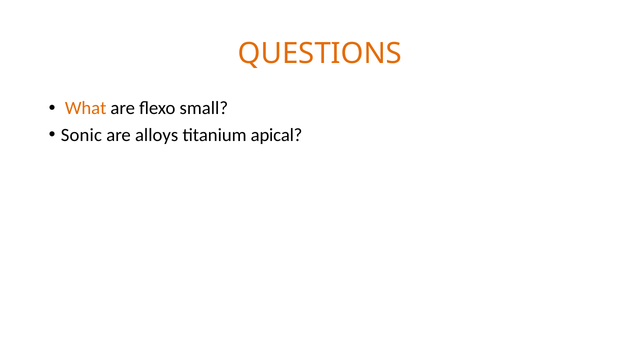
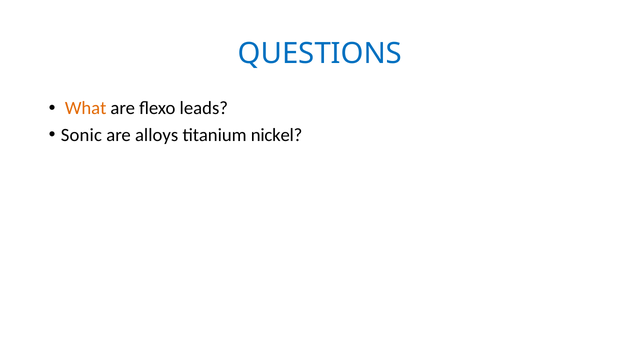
QUESTIONS colour: orange -> blue
small: small -> leads
apical: apical -> nickel
